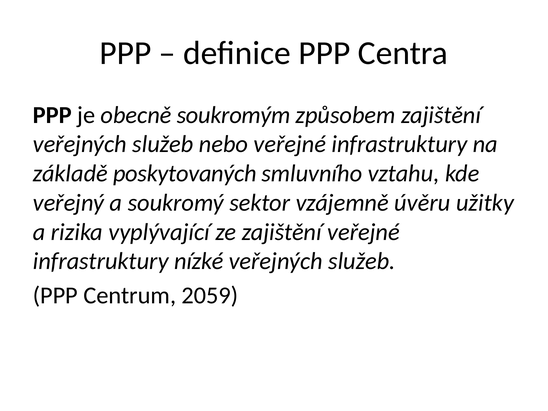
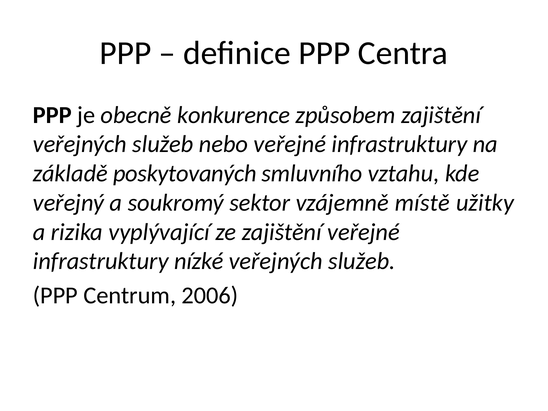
soukromým: soukromým -> konkurence
úvěru: úvěru -> místě
2059: 2059 -> 2006
